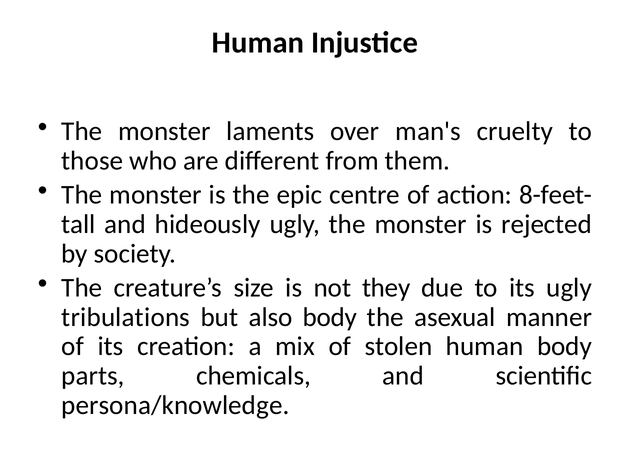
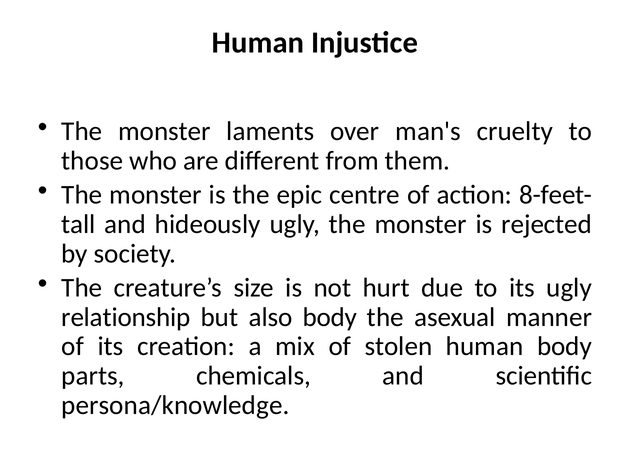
they: they -> hurt
tribulations: tribulations -> relationship
